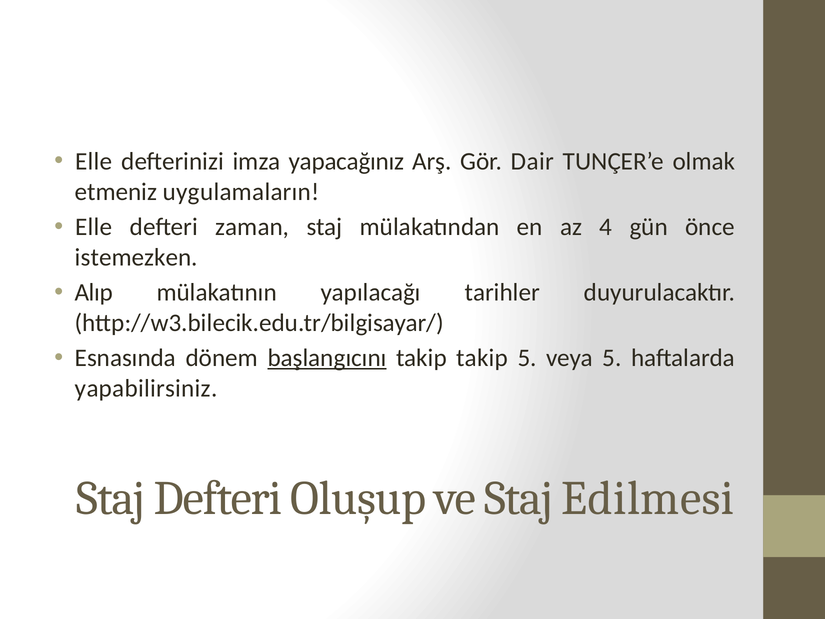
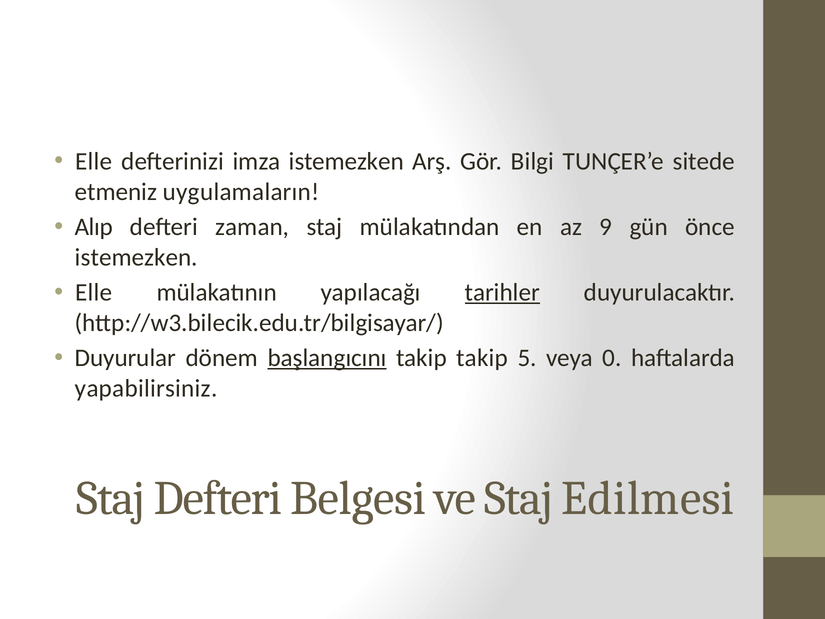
imza yapacağınız: yapacağınız -> istemezken
Dair: Dair -> Bilgi
olmak: olmak -> sitede
Elle at (94, 227): Elle -> Alıp
4: 4 -> 9
Alıp at (94, 292): Alıp -> Elle
tarihler underline: none -> present
Esnasında: Esnasında -> Duyurular
veya 5: 5 -> 0
Oluşup: Oluşup -> Belgesi
